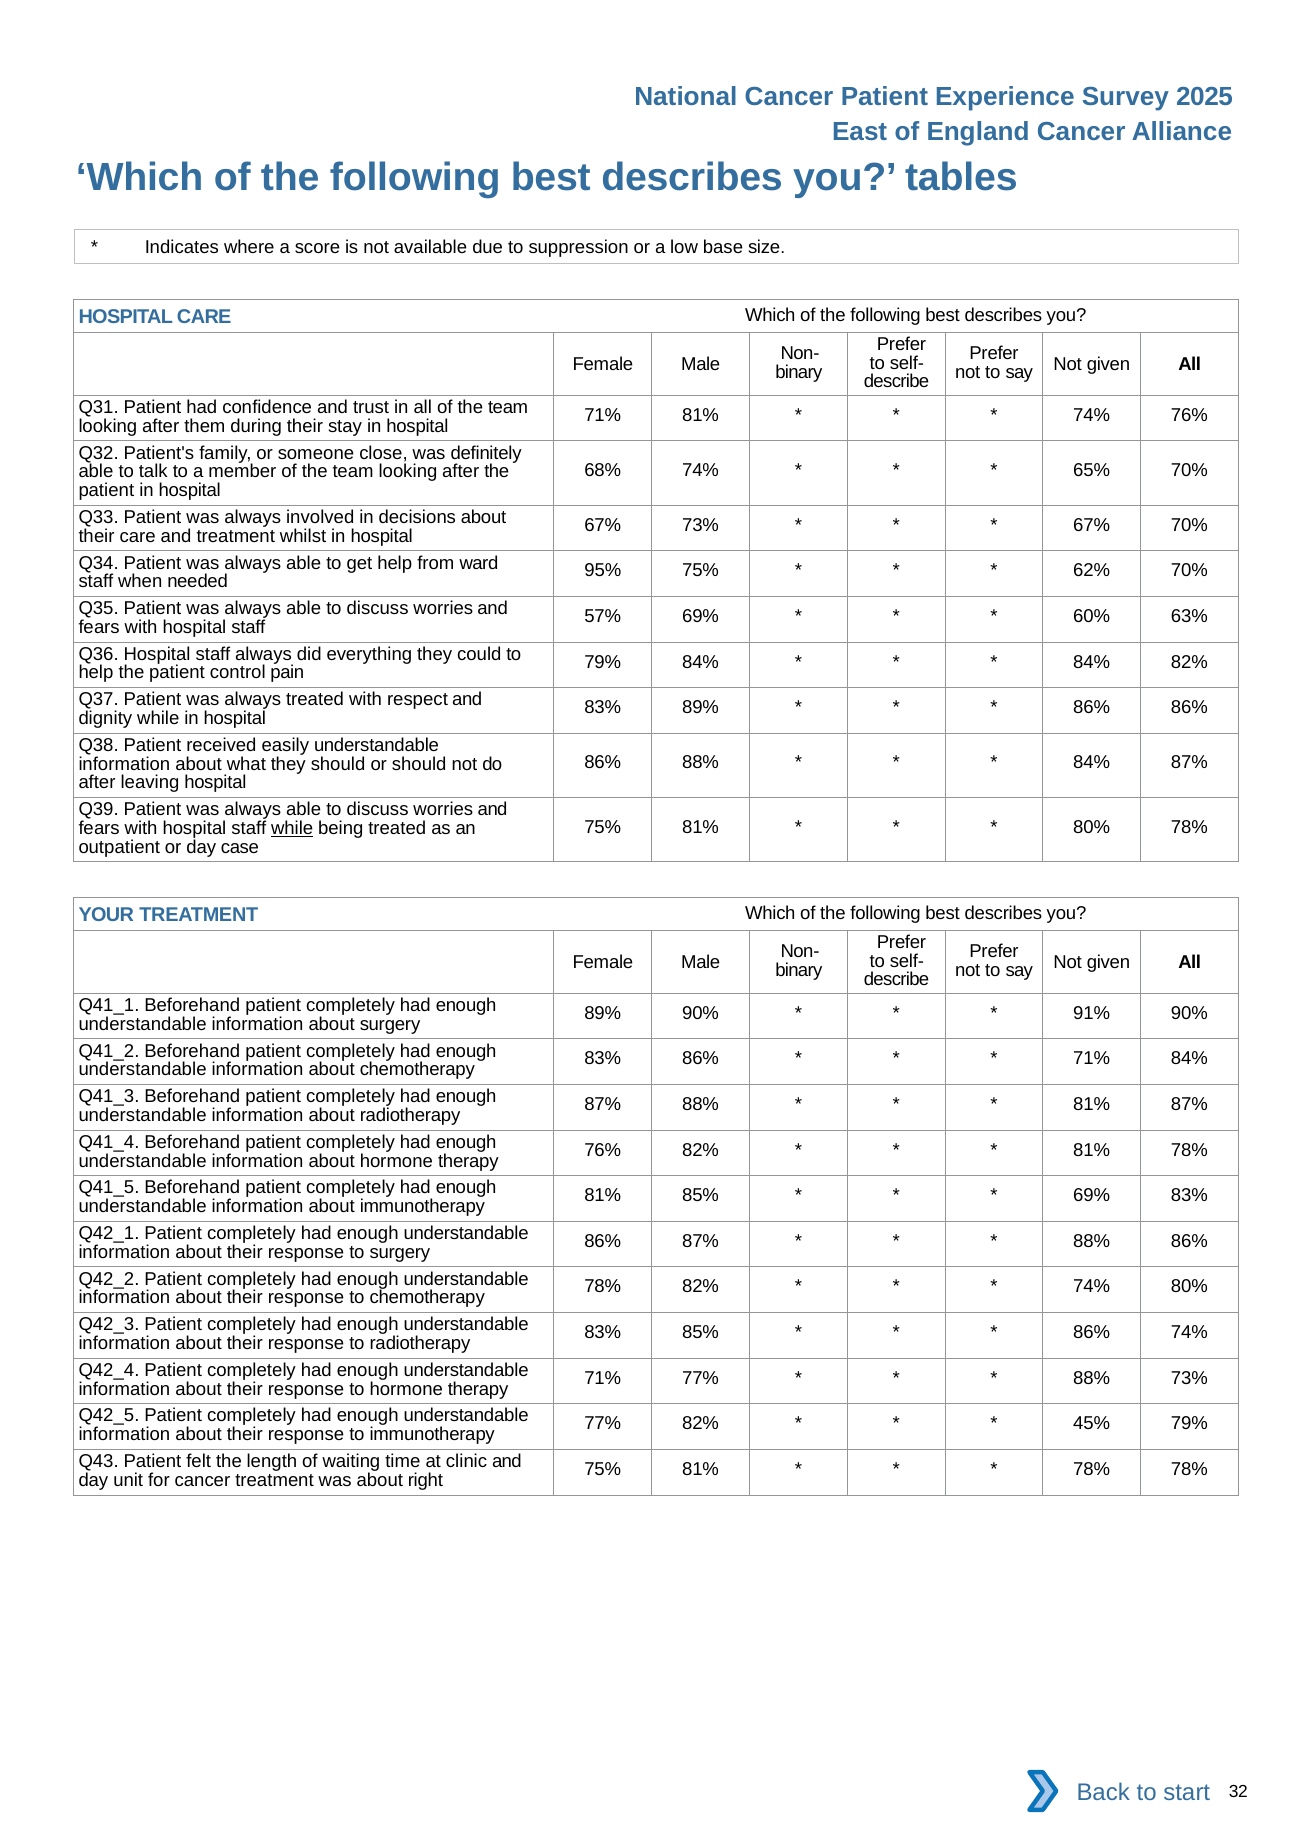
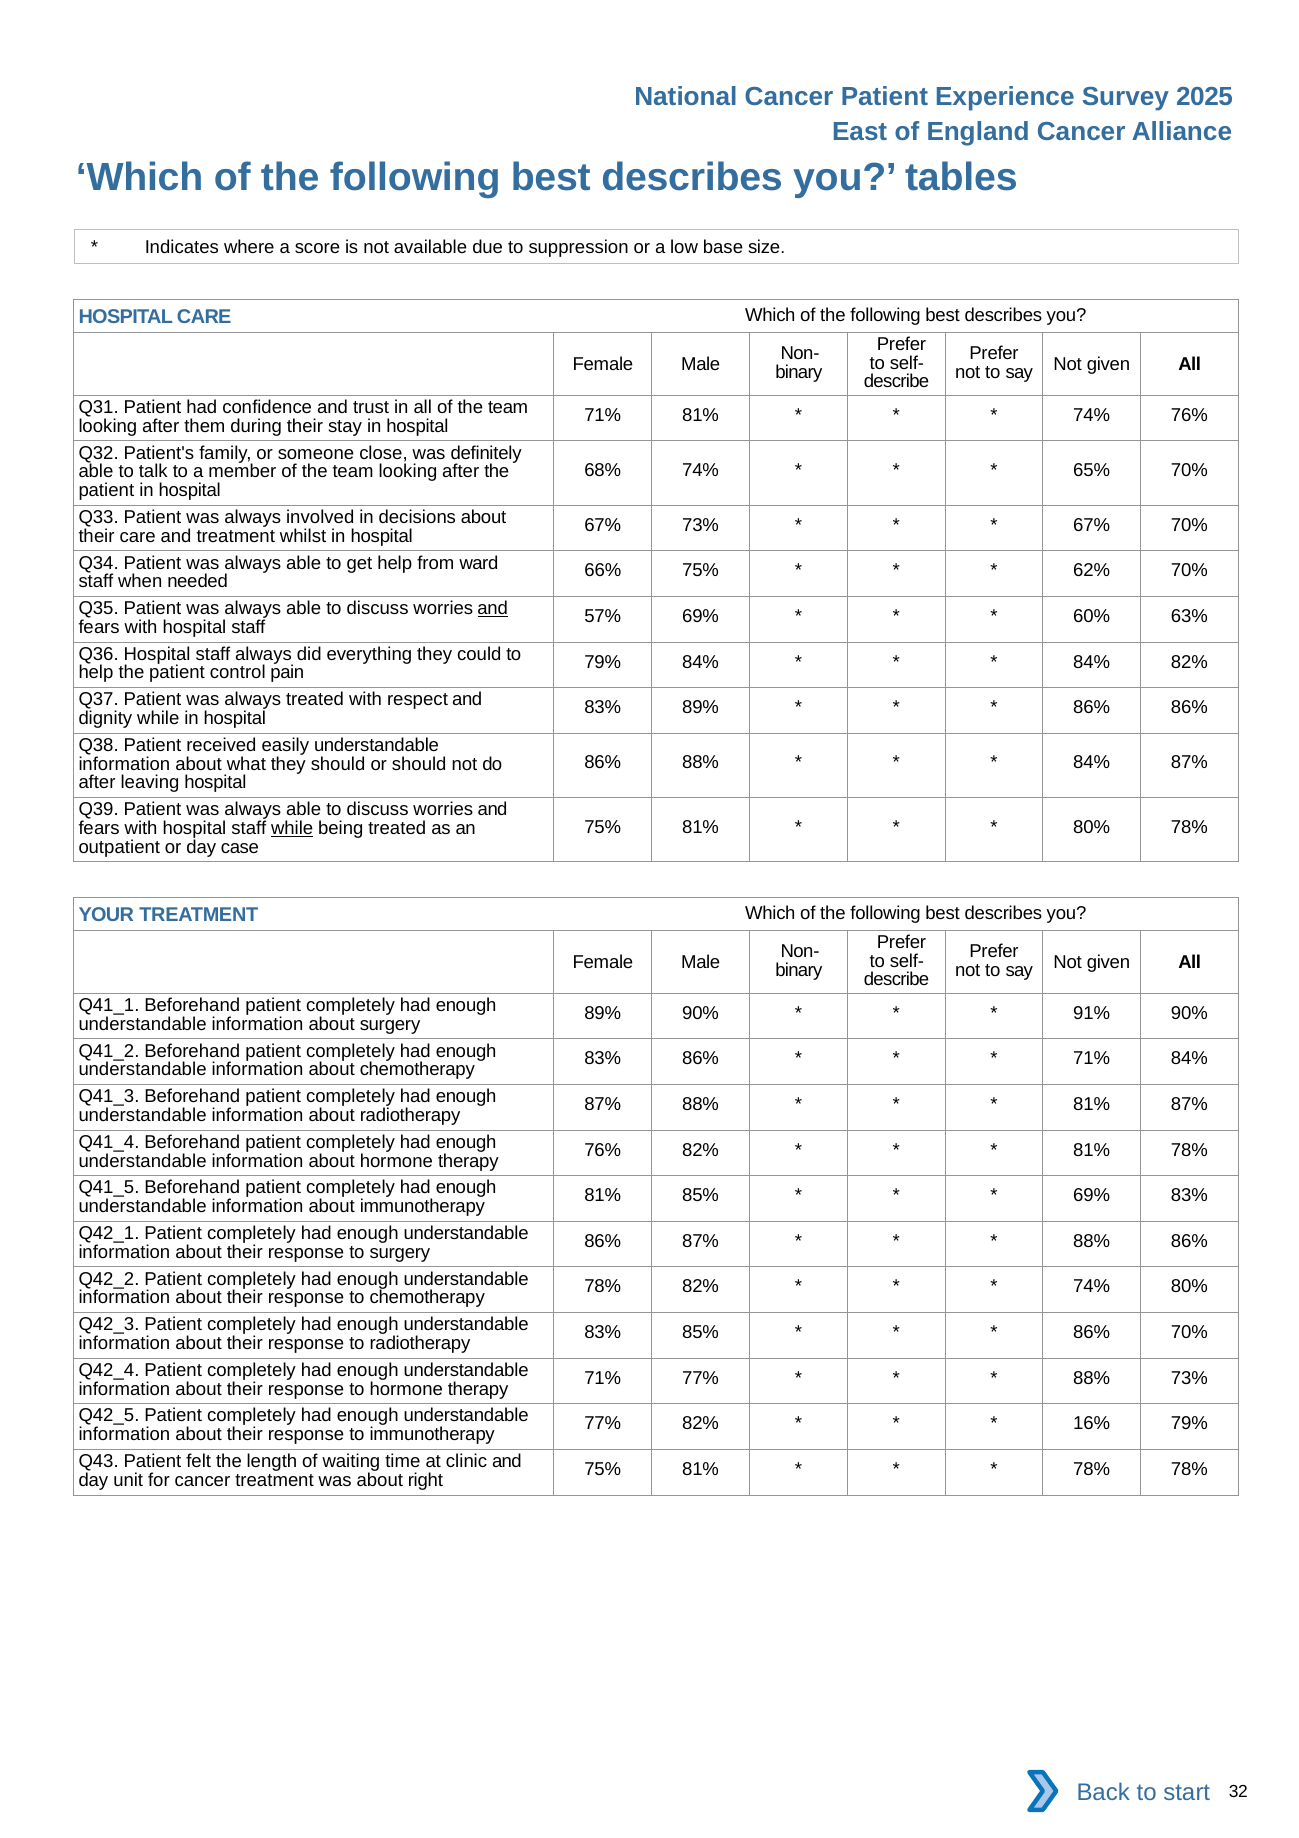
95%: 95% -> 66%
and at (493, 609) underline: none -> present
86% 74%: 74% -> 70%
45%: 45% -> 16%
